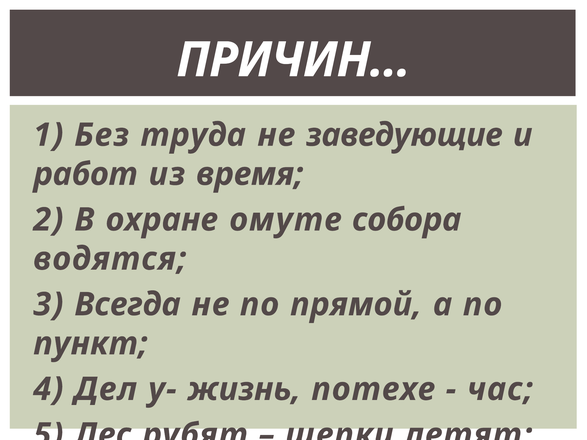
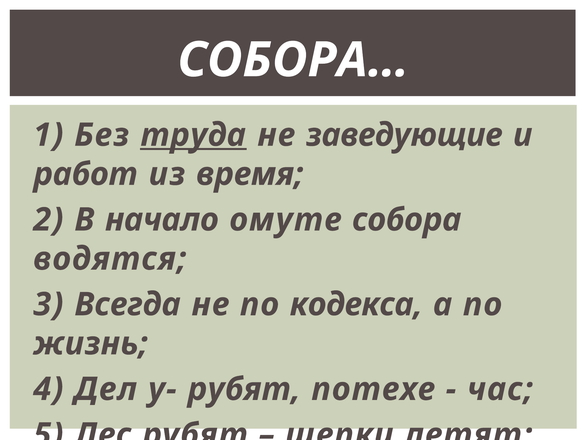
ПРИЧИН…: ПРИЧИН… -> СОБОРА…
труда underline: none -> present
охране: охране -> начало
прямой: прямой -> кодекса
пункт: пункт -> жизнь
у- жизнь: жизнь -> рубят
